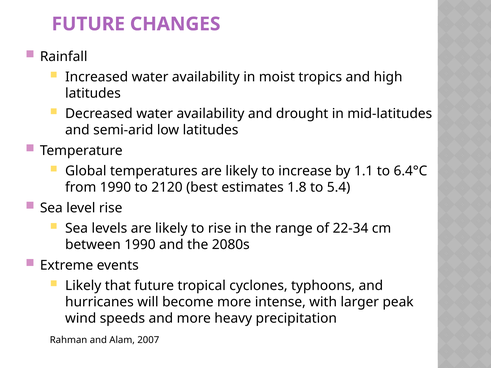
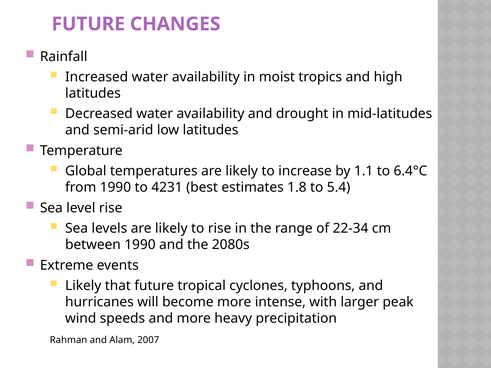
2120: 2120 -> 4231
